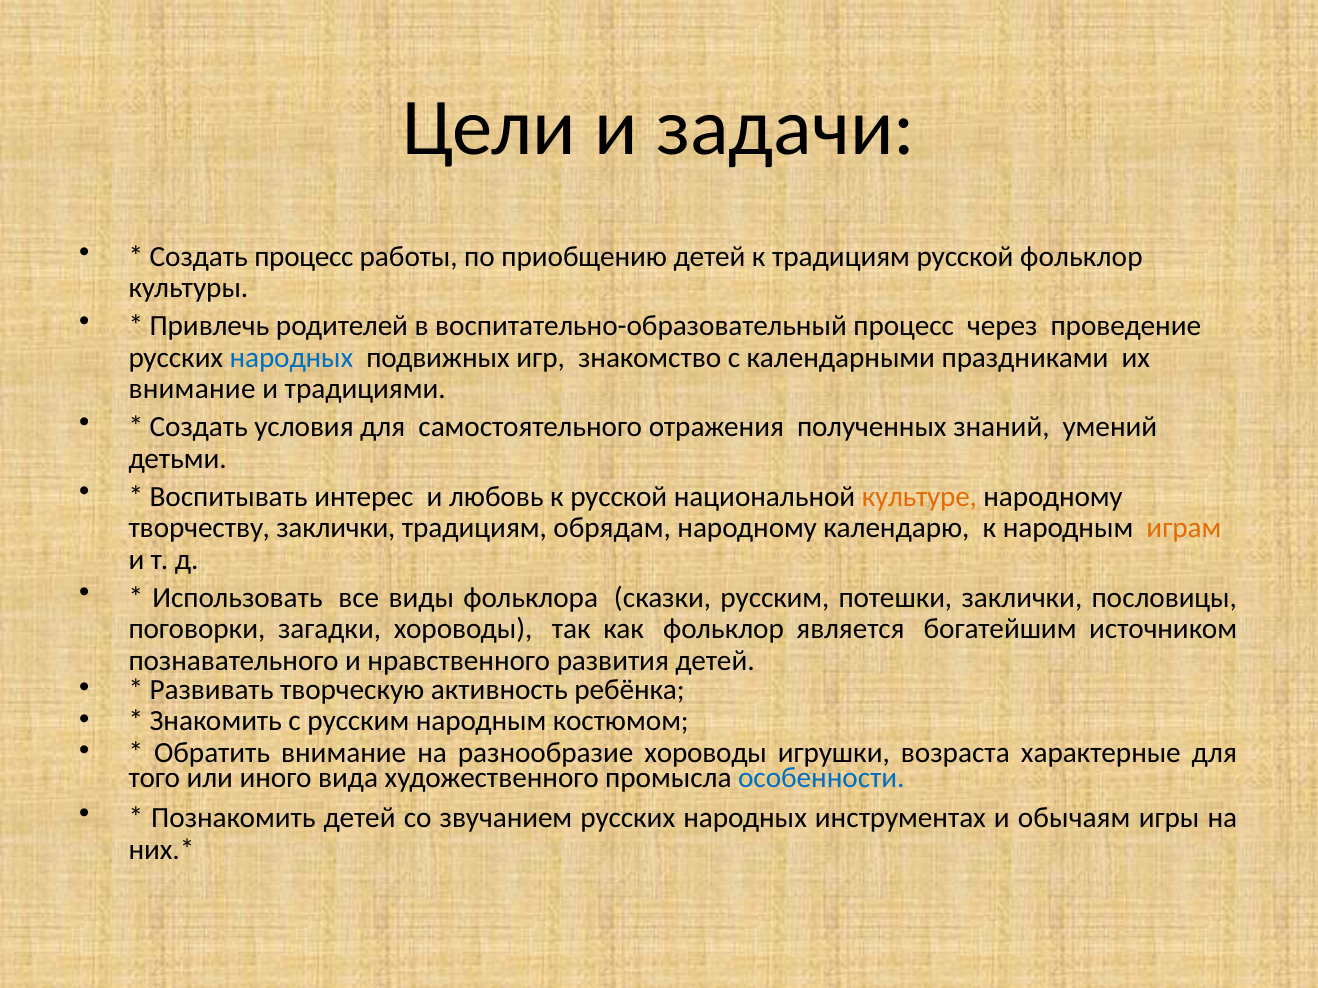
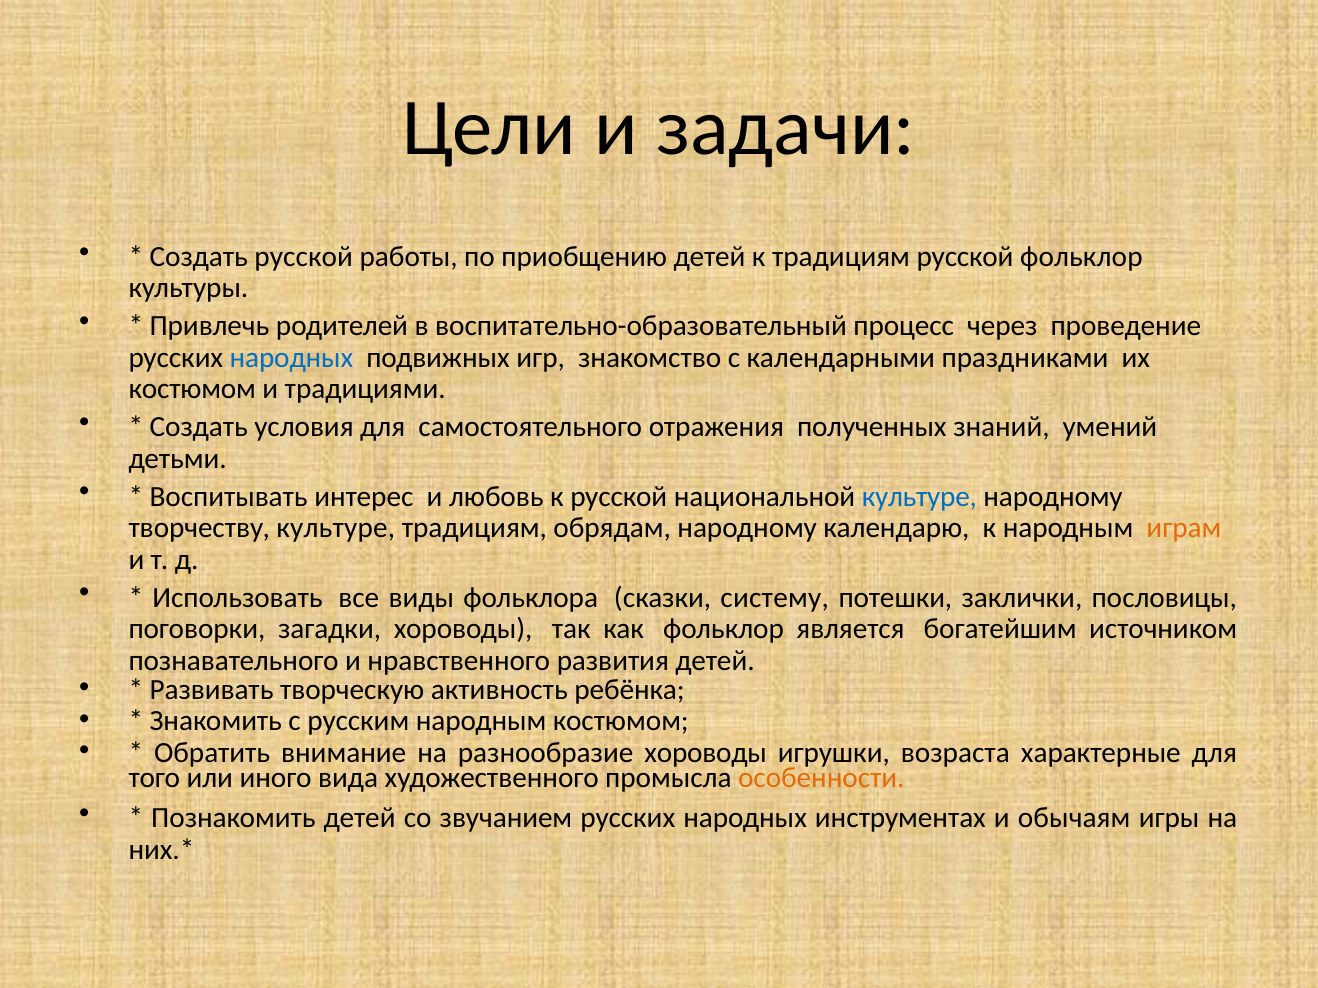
Создать процесс: процесс -> русской
внимание at (192, 389): внимание -> костюмом
культуре at (919, 497) colour: orange -> blue
творчеству заклички: заклички -> культуре
сказки русским: русским -> систему
особенности colour: blue -> orange
